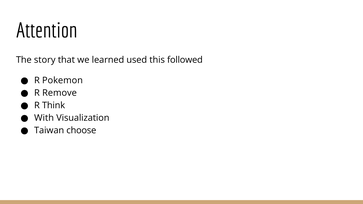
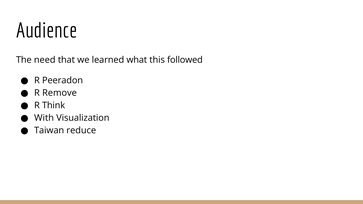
Attention: Attention -> Audience
story: story -> need
used: used -> what
Pokemon: Pokemon -> Peeradon
choose: choose -> reduce
